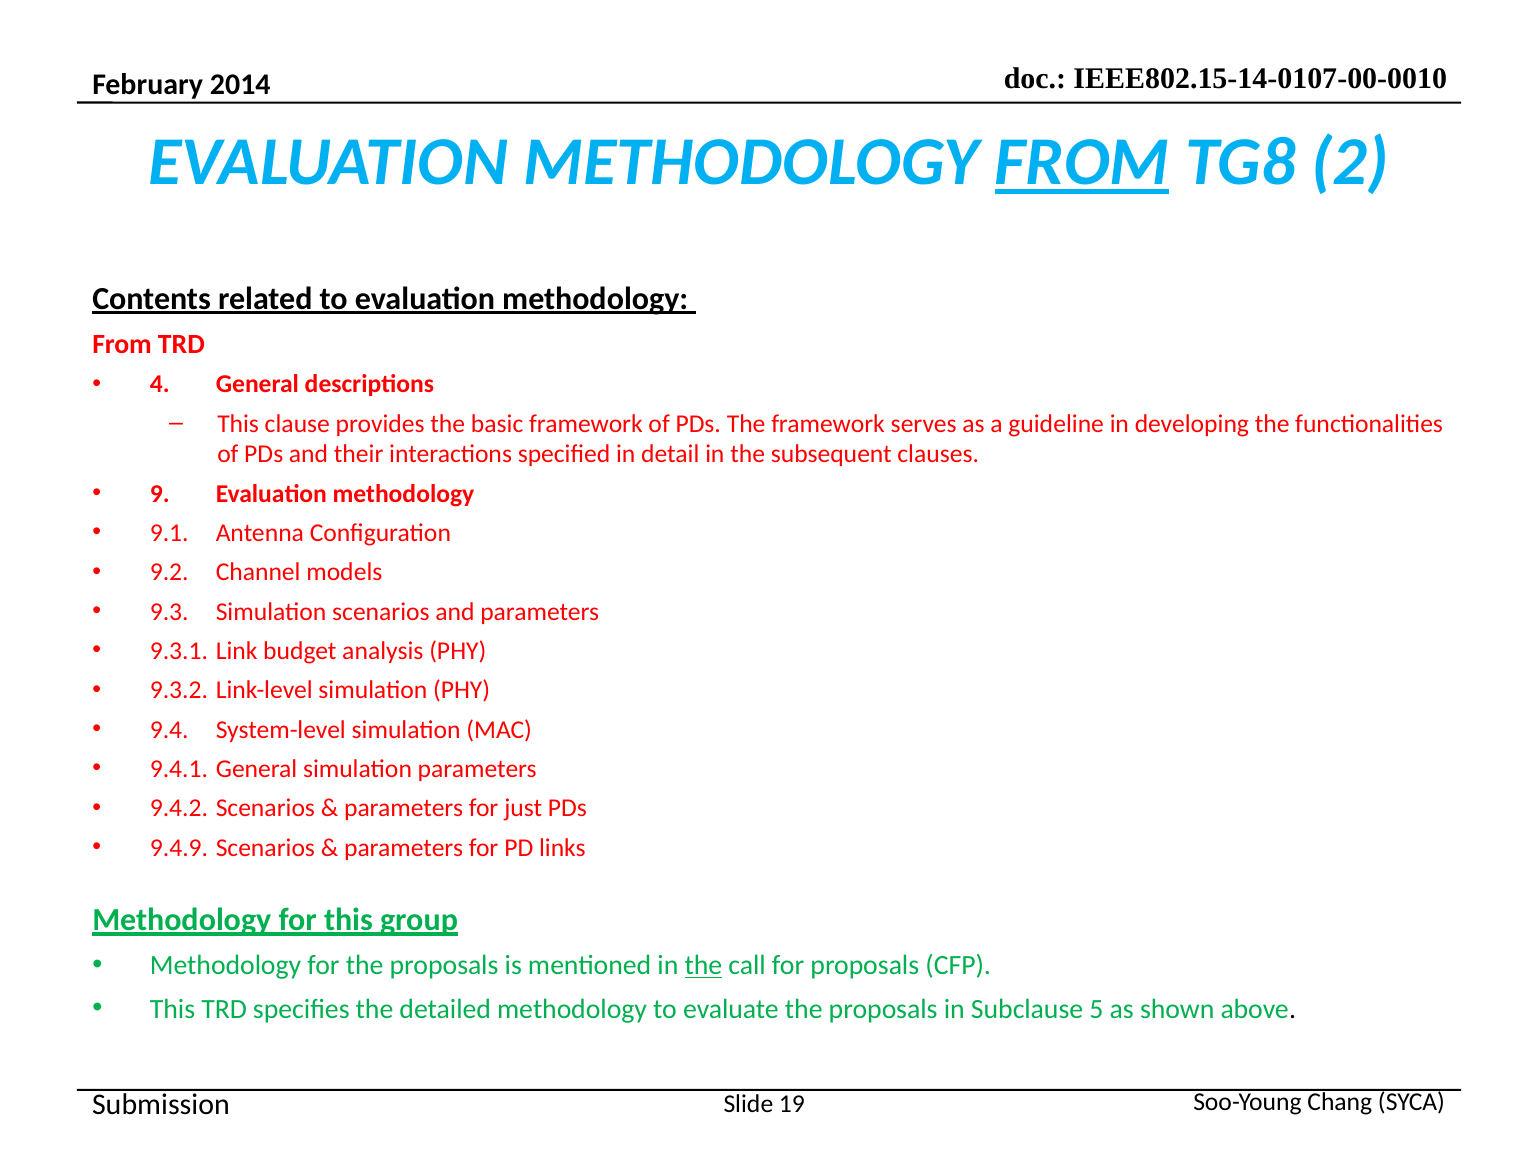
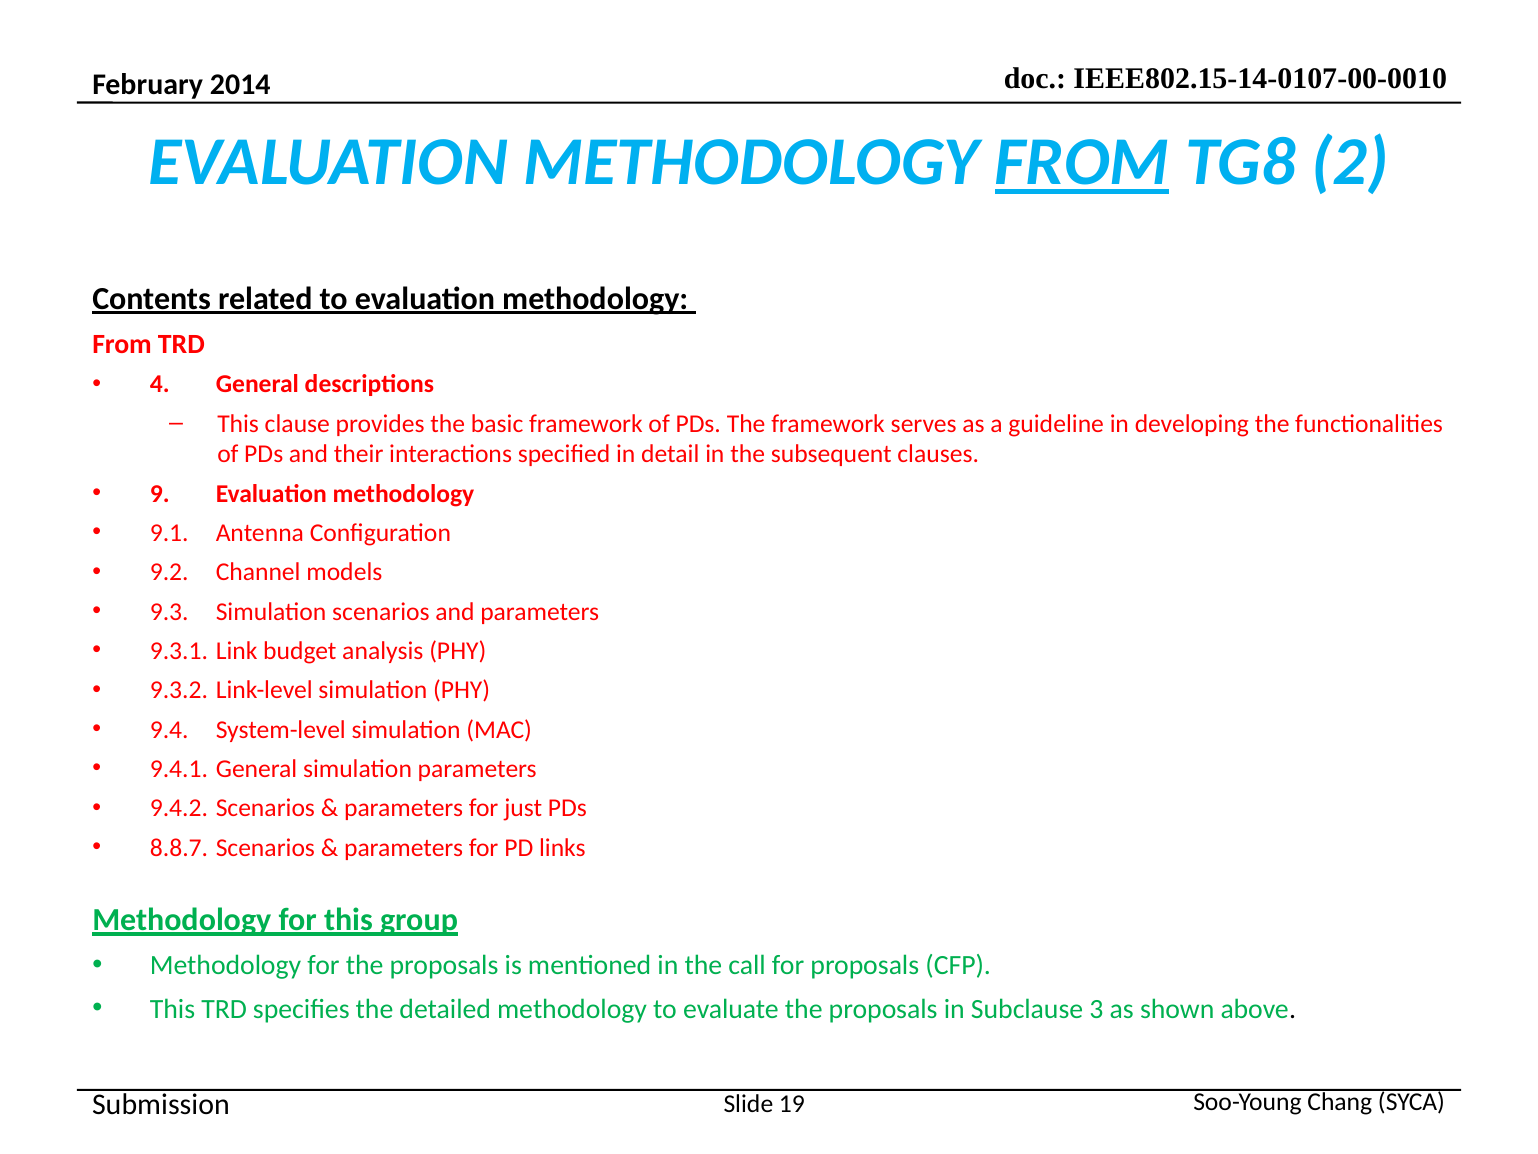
9.4.9: 9.4.9 -> 8.8.7
the at (703, 965) underline: present -> none
5: 5 -> 3
